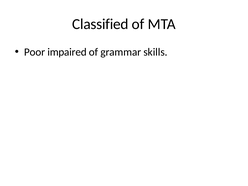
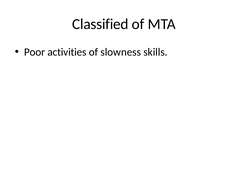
impaired: impaired -> activities
grammar: grammar -> slowness
